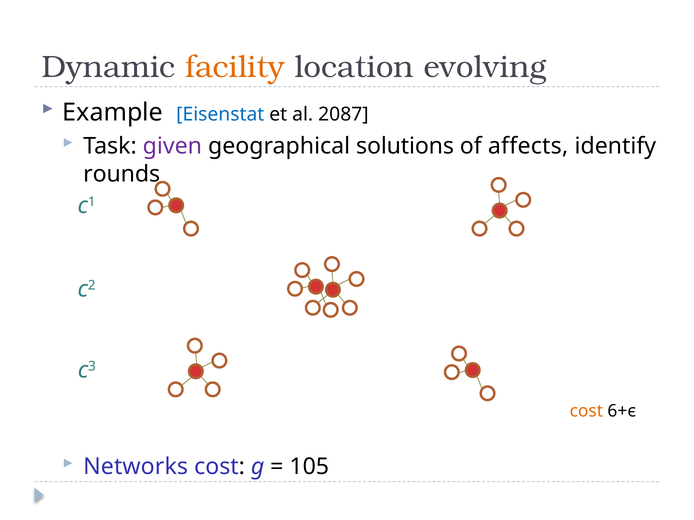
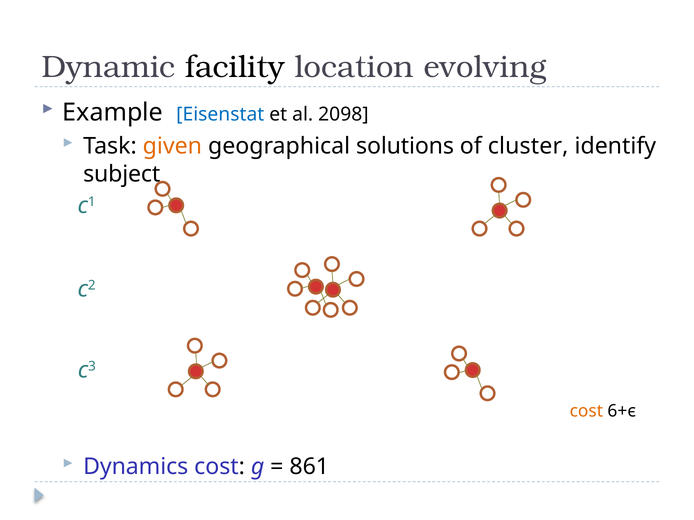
facility colour: orange -> black
2087: 2087 -> 2098
given colour: purple -> orange
affects: affects -> cluster
rounds: rounds -> subject
Networks: Networks -> Dynamics
105: 105 -> 861
